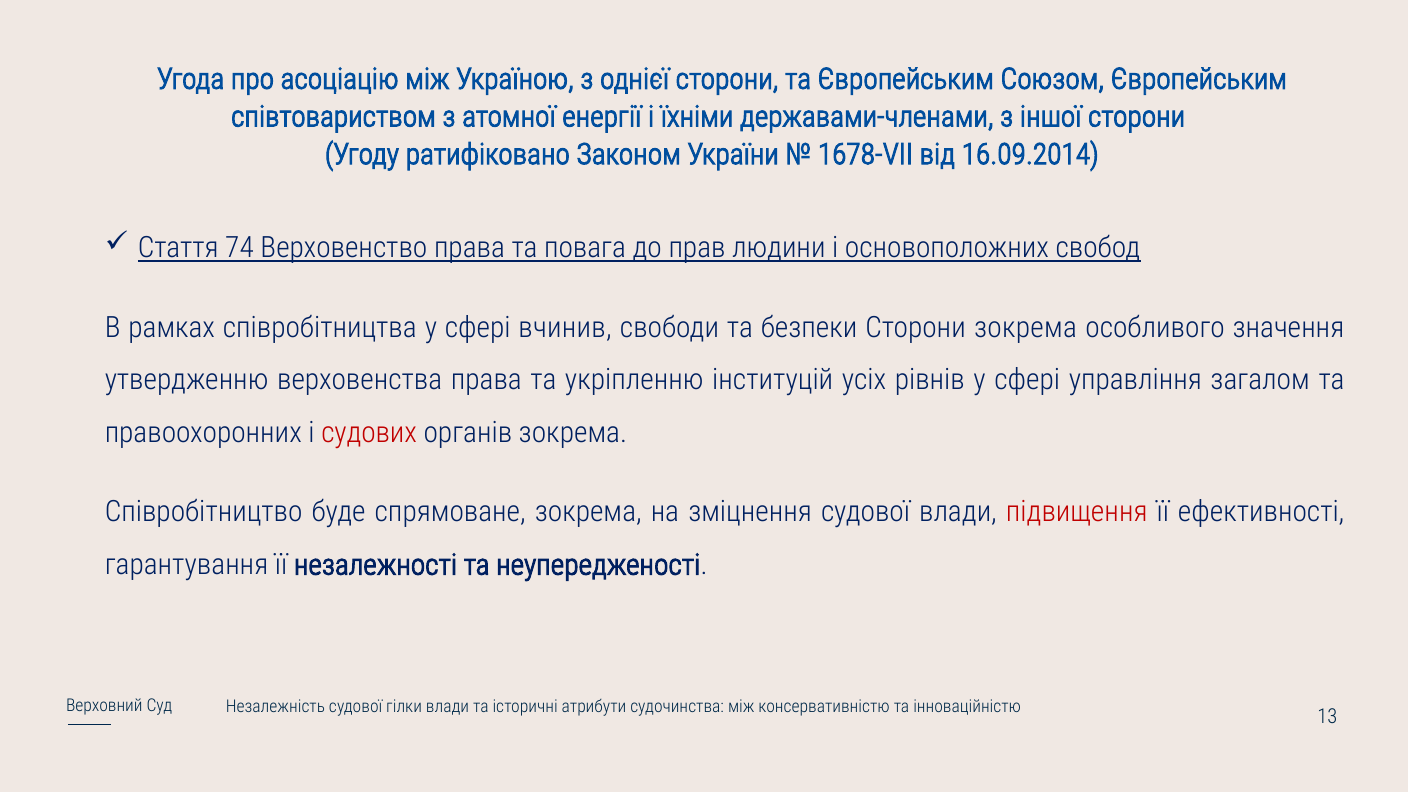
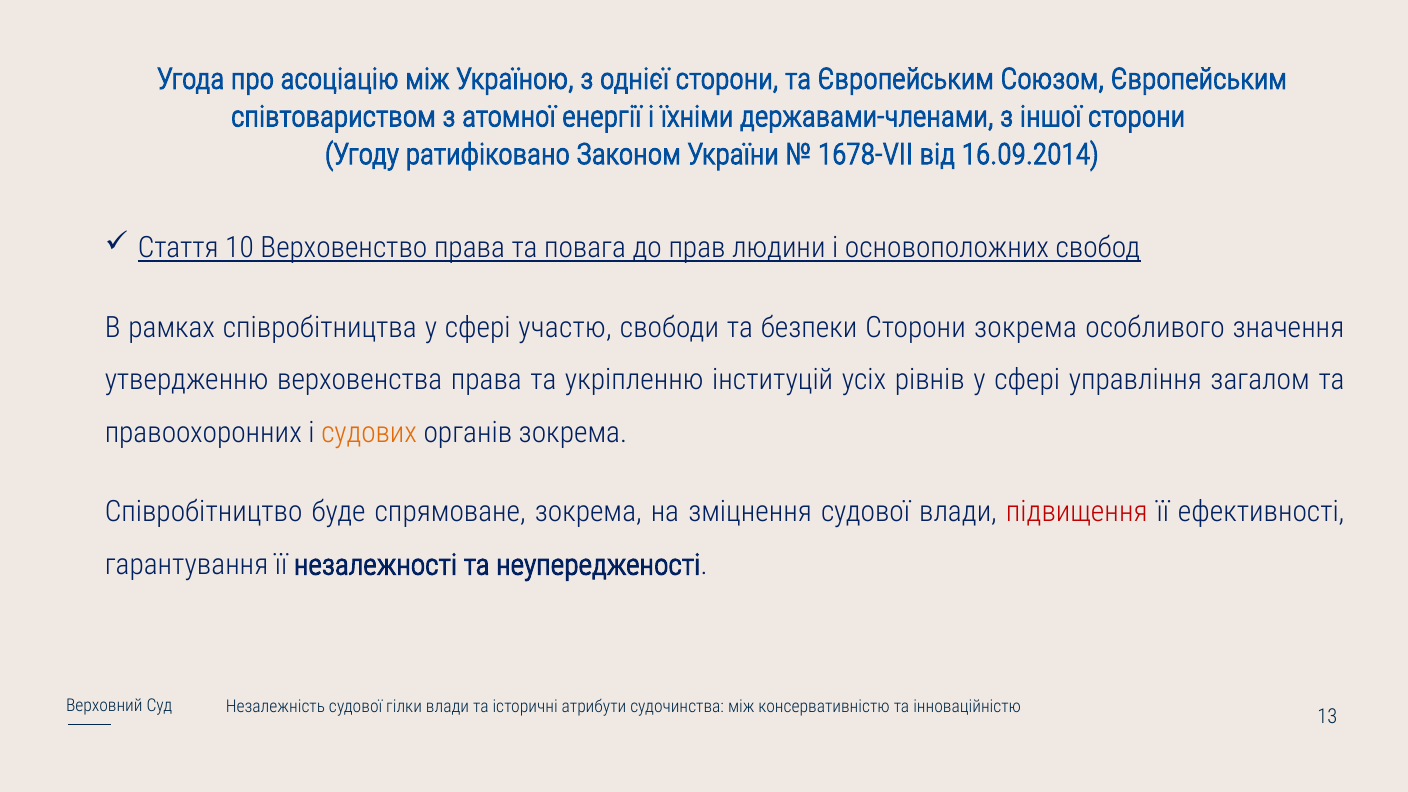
74: 74 -> 10
вчинив: вчинив -> участю
судових colour: red -> orange
